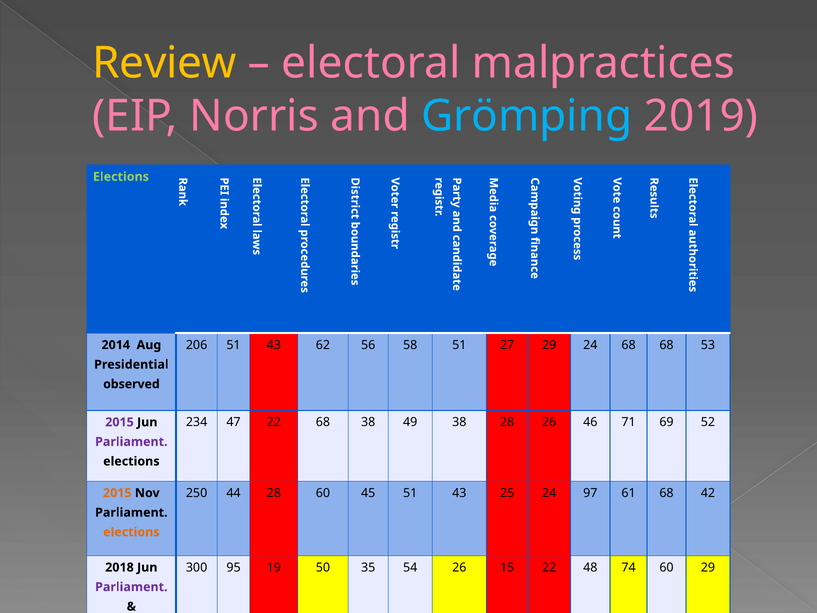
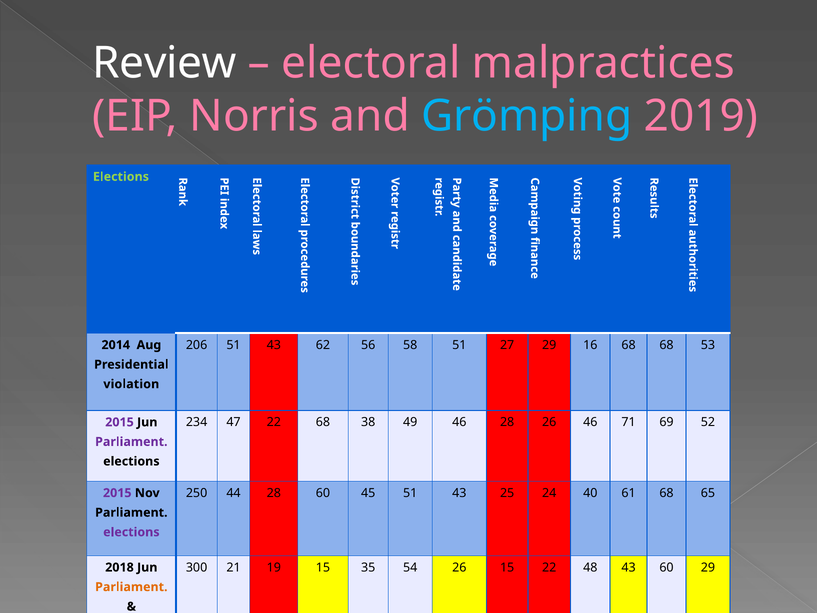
Review colour: yellow -> white
29 24: 24 -> 16
observed: observed -> violation
49 38: 38 -> 46
97: 97 -> 40
42: 42 -> 65
2015 at (117, 493) colour: orange -> purple
elections at (131, 532) colour: orange -> purple
95: 95 -> 21
19 50: 50 -> 15
48 74: 74 -> 43
Parliament at (131, 587) colour: purple -> orange
